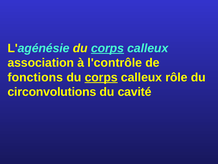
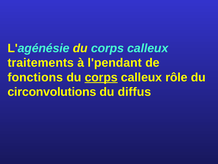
corps at (107, 48) underline: present -> none
association: association -> traitements
l'contrôle: l'contrôle -> l'pendant
cavité: cavité -> diffus
